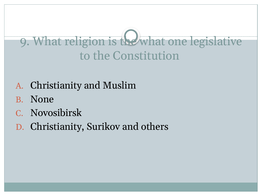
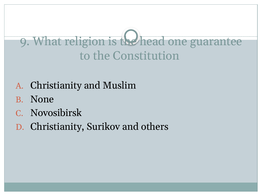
the what: what -> head
legislative: legislative -> guarantee
